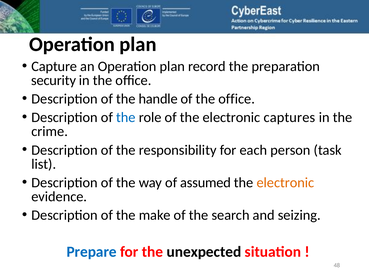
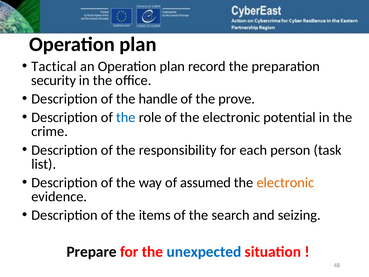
Capture: Capture -> Tactical
of the office: office -> prove
captures: captures -> potential
make: make -> items
Prepare colour: blue -> black
unexpected colour: black -> blue
